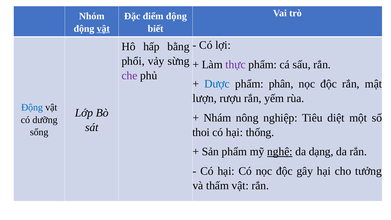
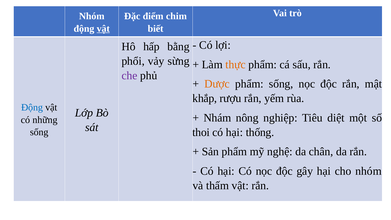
điểm động: động -> chim
thực colour: purple -> orange
Dược colour: blue -> orange
phẩm phân: phân -> sống
lượn: lượn -> khắp
dưỡng: dưỡng -> những
nghệ underline: present -> none
dạng: dạng -> chân
cho tưởng: tưởng -> nhóm
